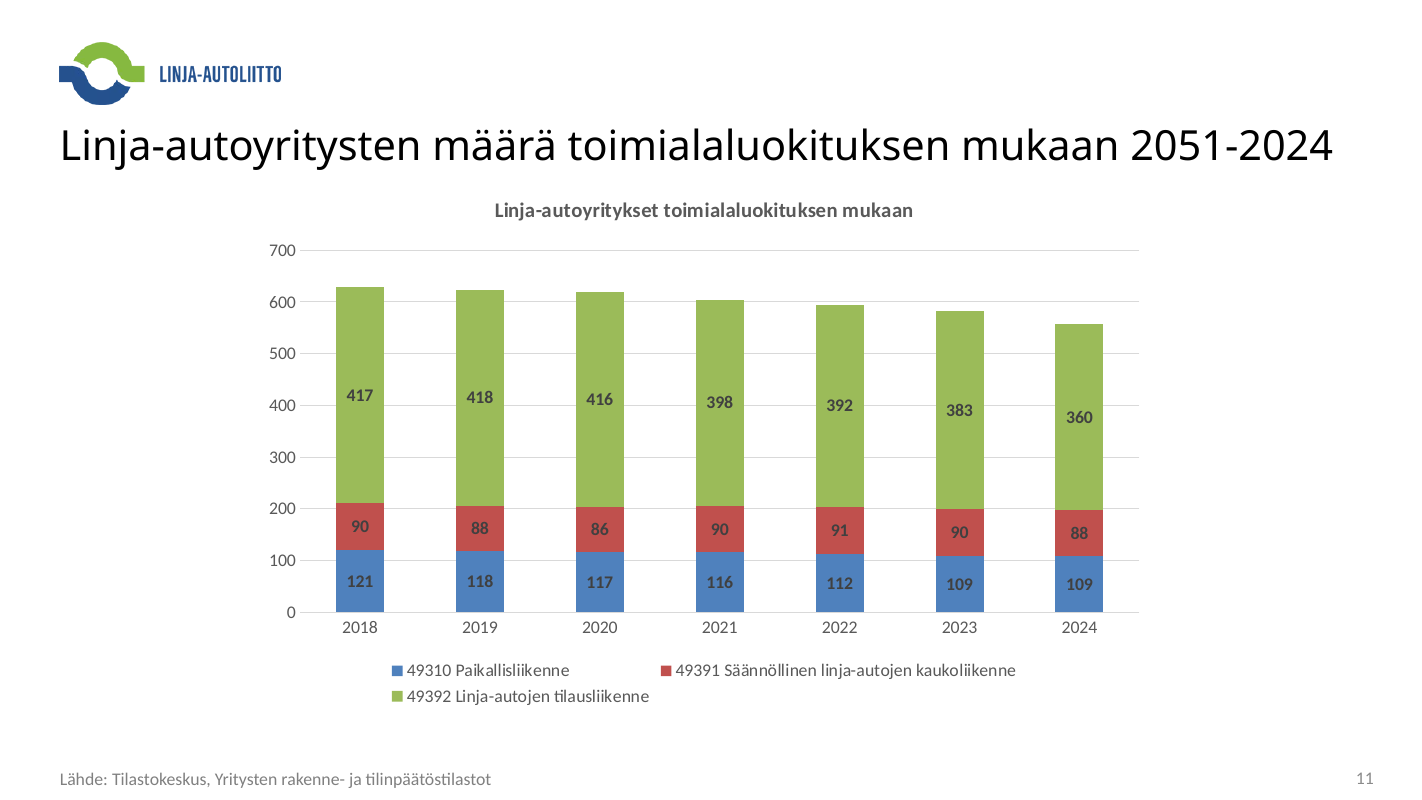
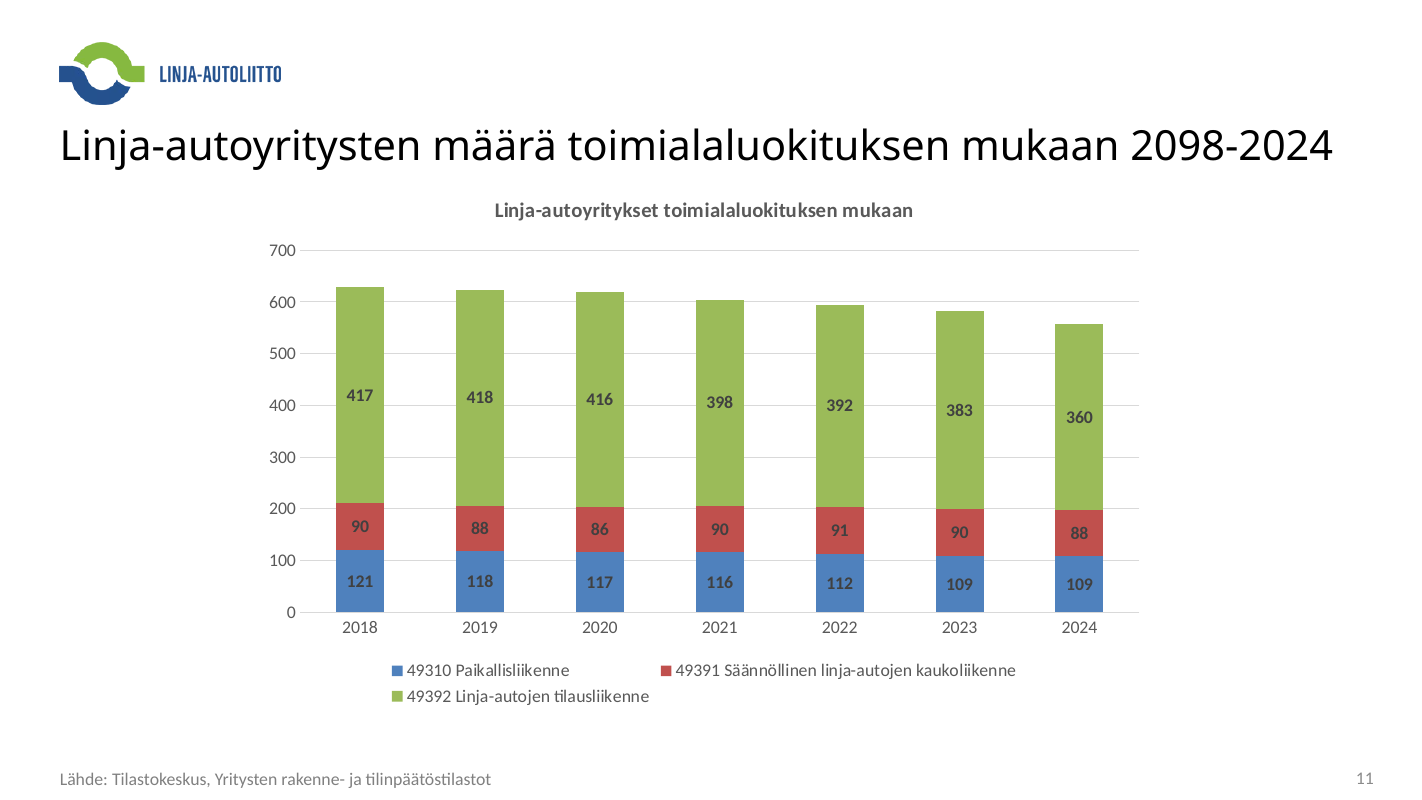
2051-2024: 2051-2024 -> 2098-2024
